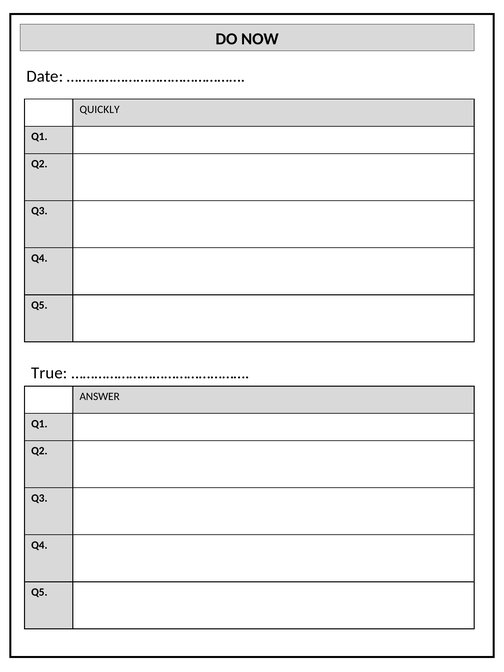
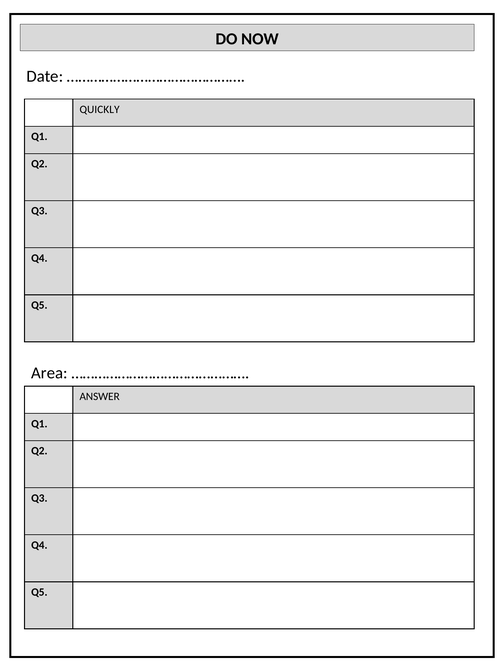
True: True -> Area
